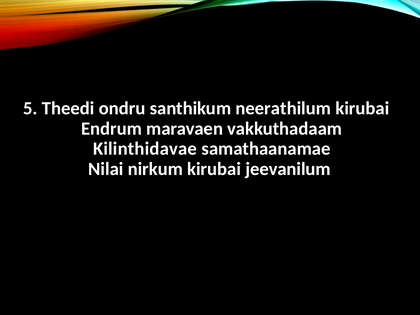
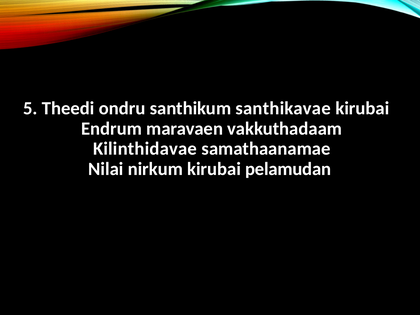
neerathilum: neerathilum -> santhikavae
jeevanilum: jeevanilum -> pelamudan
